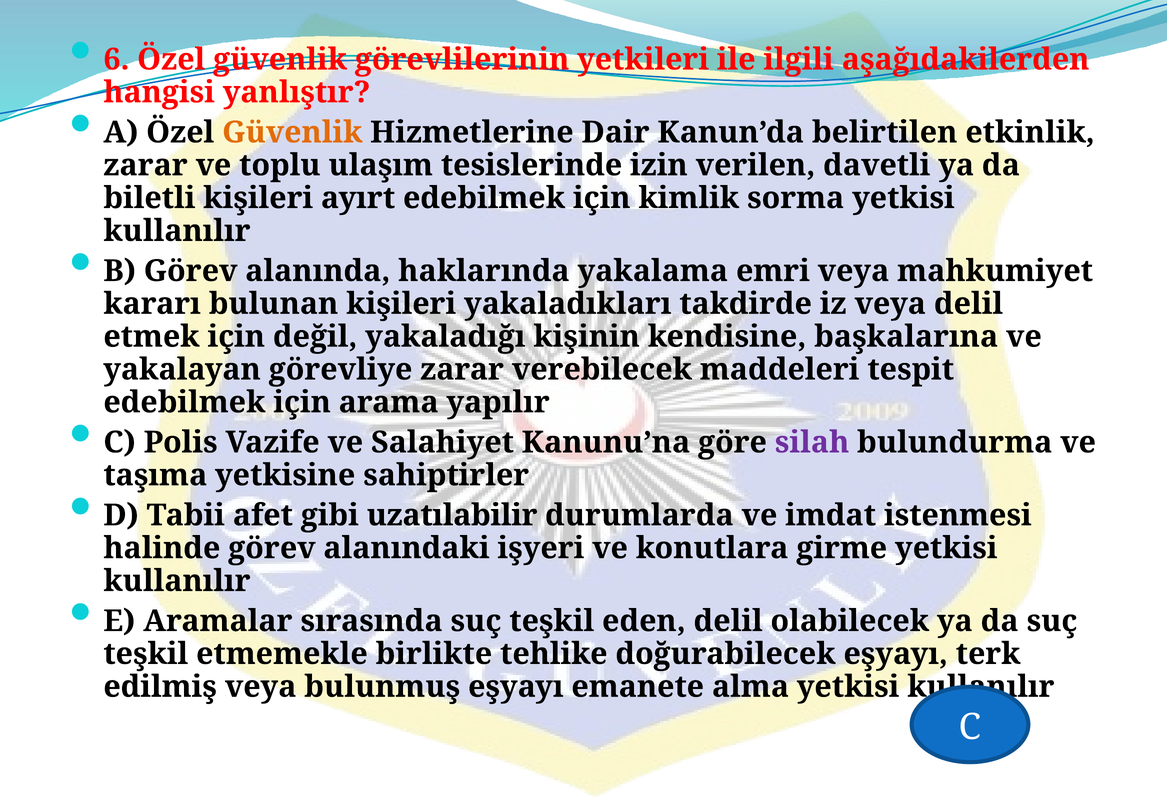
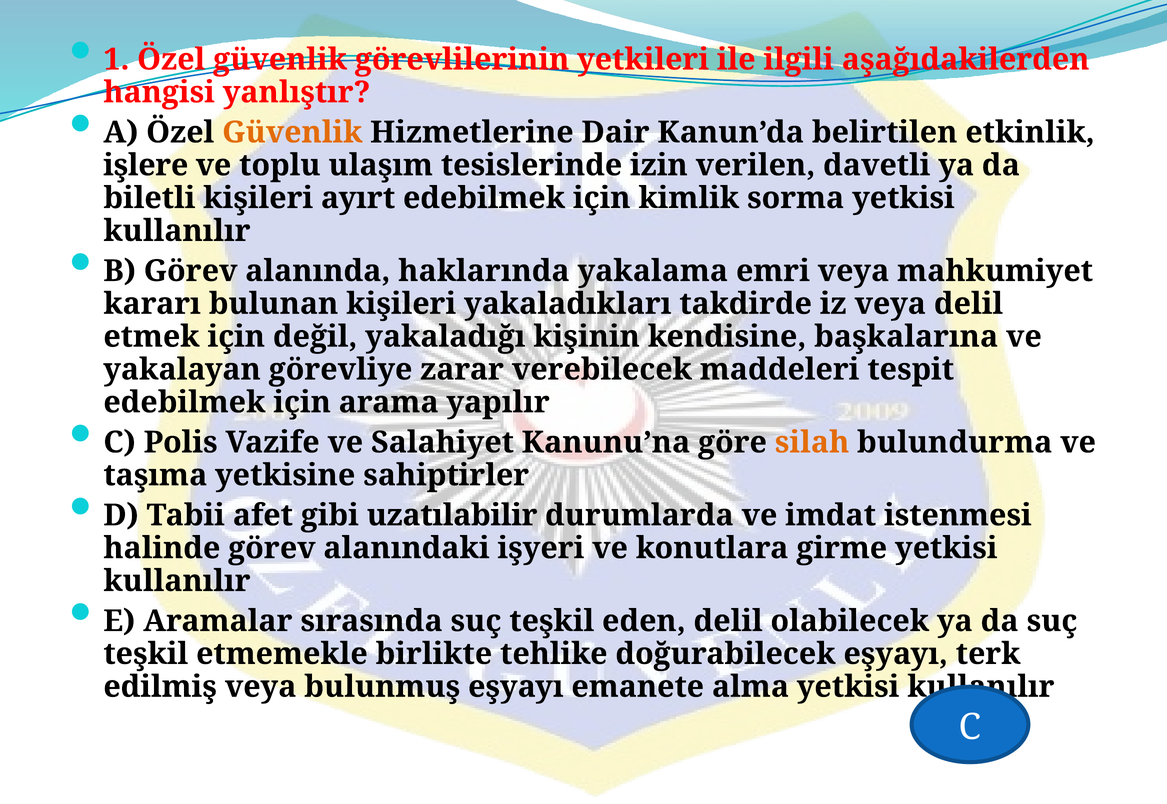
6: 6 -> 1
zarar at (146, 165): zarar -> işlere
silah colour: purple -> orange
